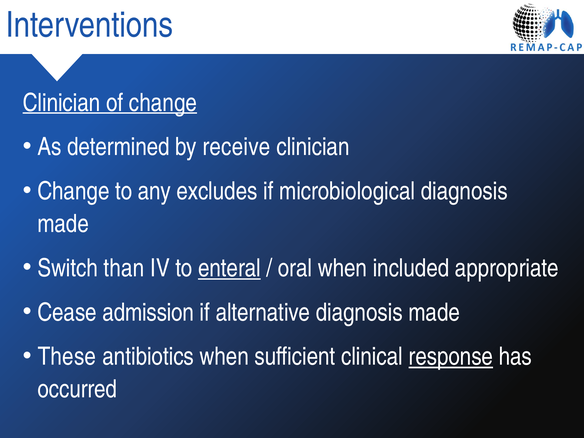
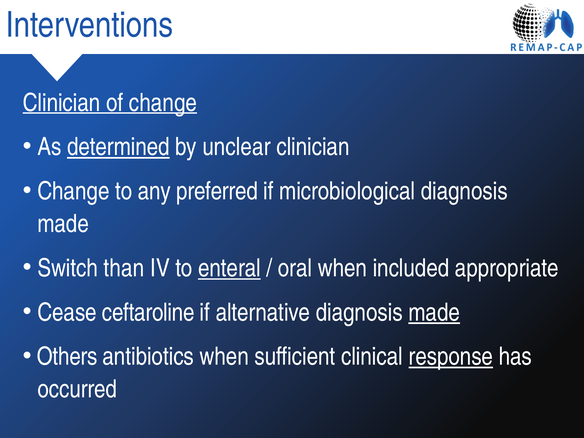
determined underline: none -> present
receive: receive -> unclear
excludes: excludes -> preferred
admission: admission -> ceftaroline
made at (434, 312) underline: none -> present
These: These -> Others
